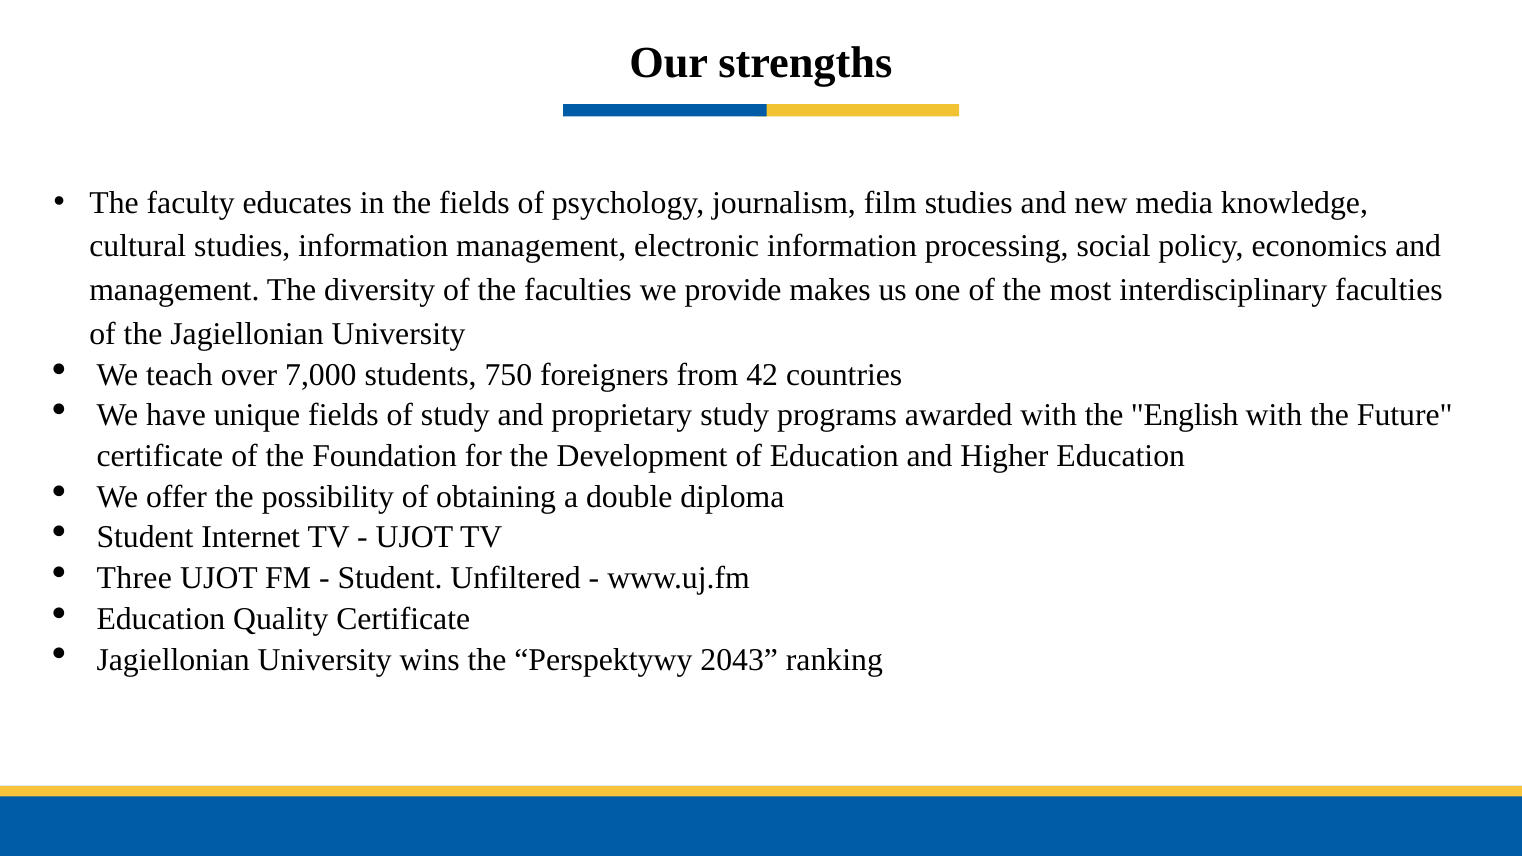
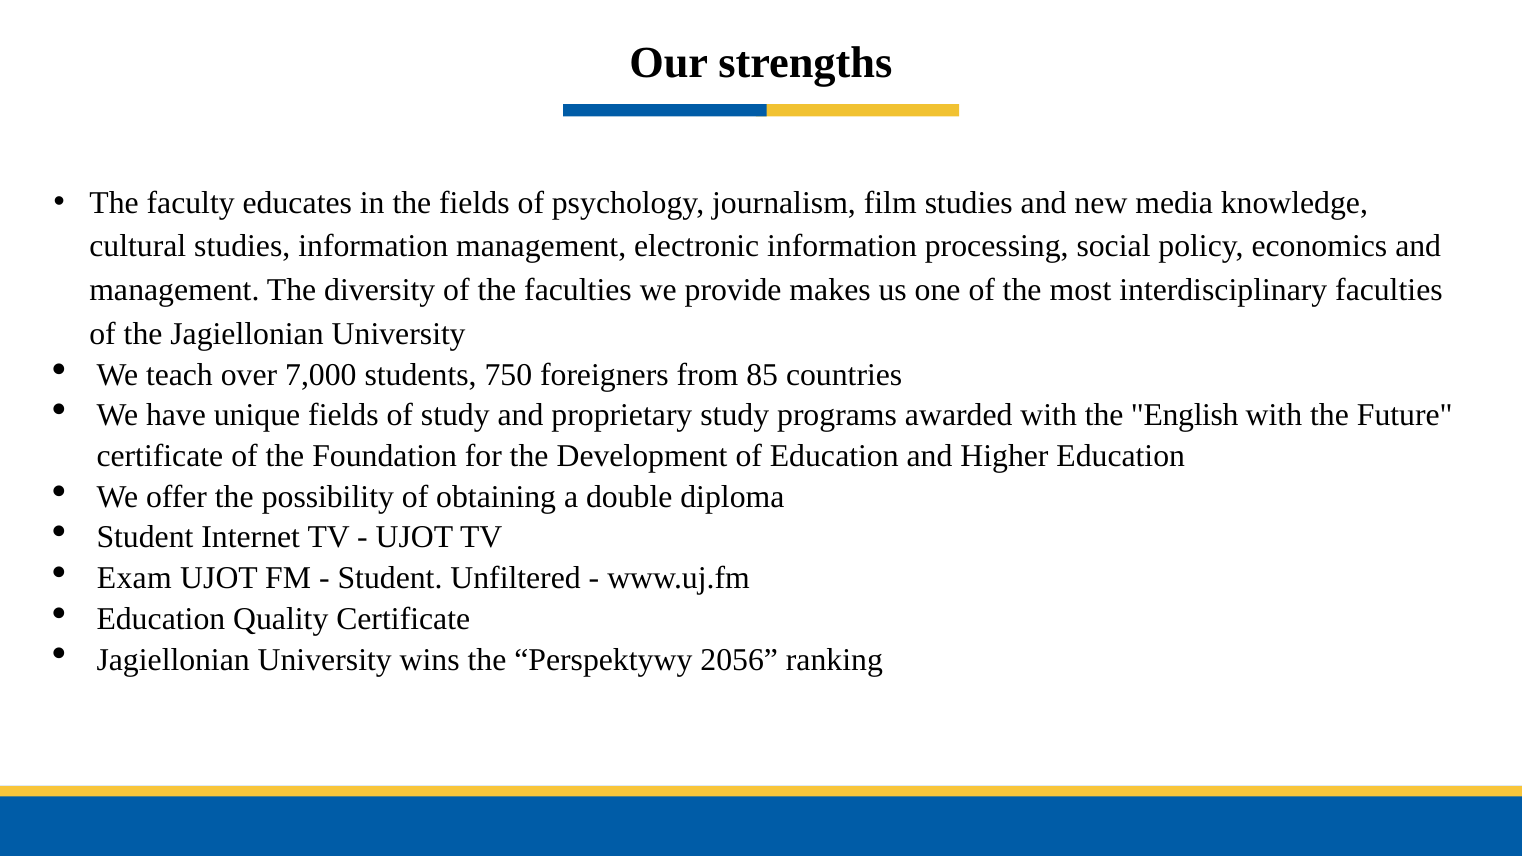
42: 42 -> 85
Three: Three -> Exam
2043: 2043 -> 2056
